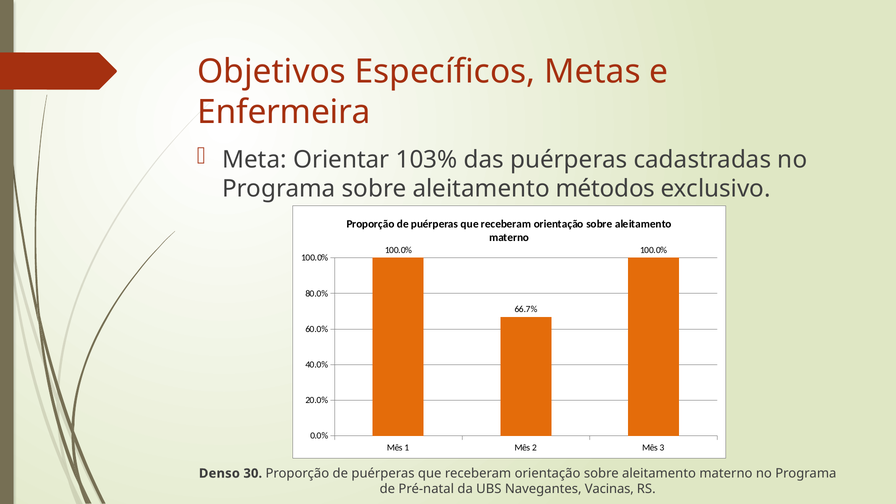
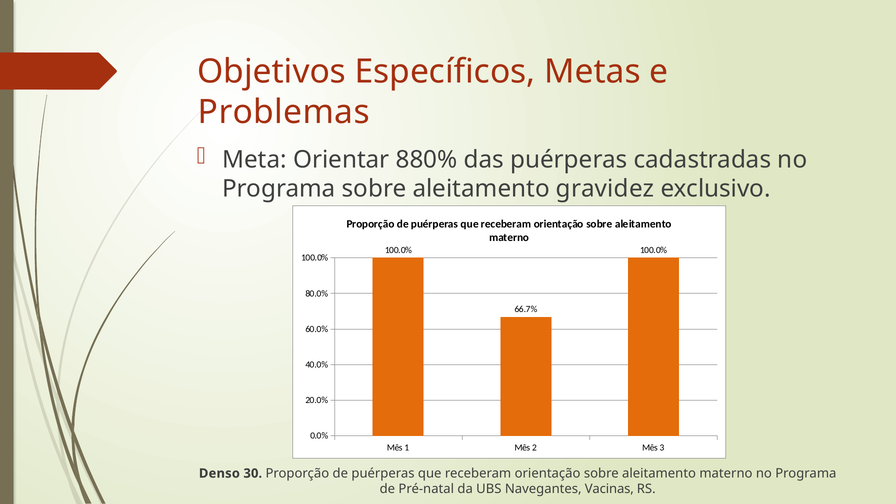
Enfermeira: Enfermeira -> Problemas
103%: 103% -> 880%
métodos: métodos -> gravidez
